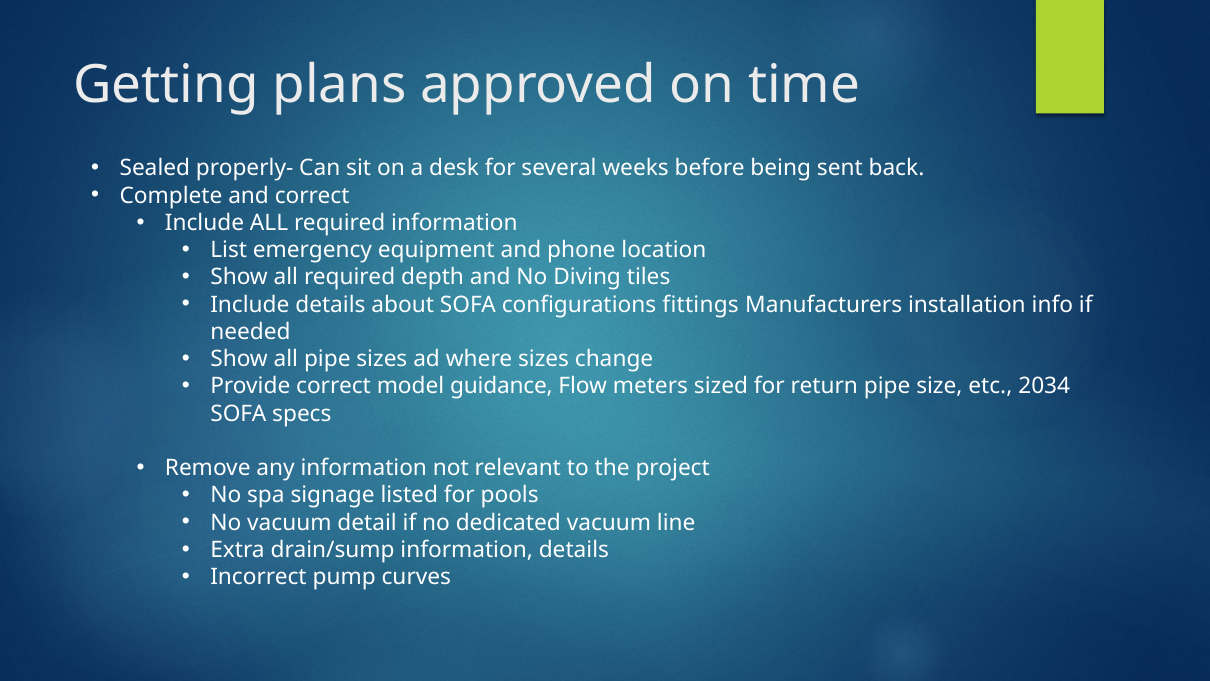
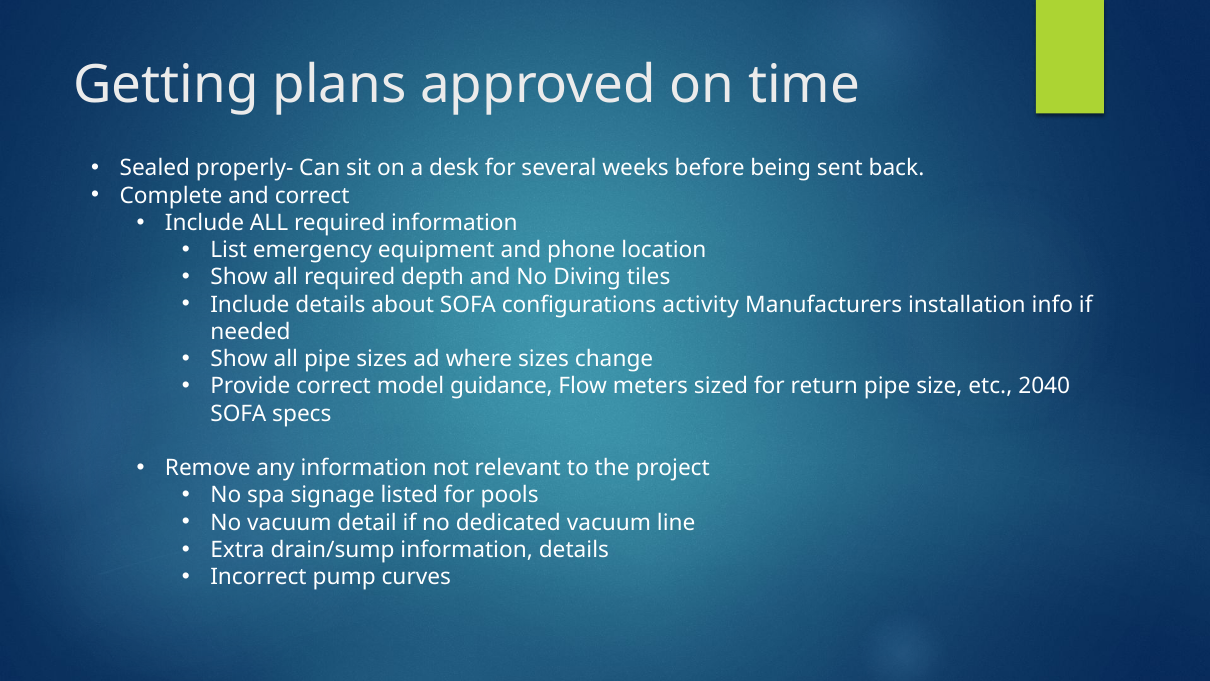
fittings: fittings -> activity
2034: 2034 -> 2040
